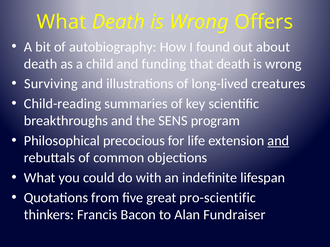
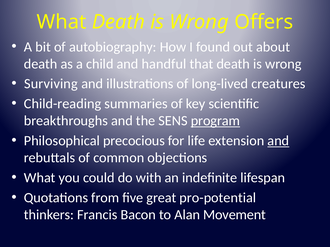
funding: funding -> handful
program underline: none -> present
pro-scientific: pro-scientific -> pro-potential
Fundraiser: Fundraiser -> Movement
